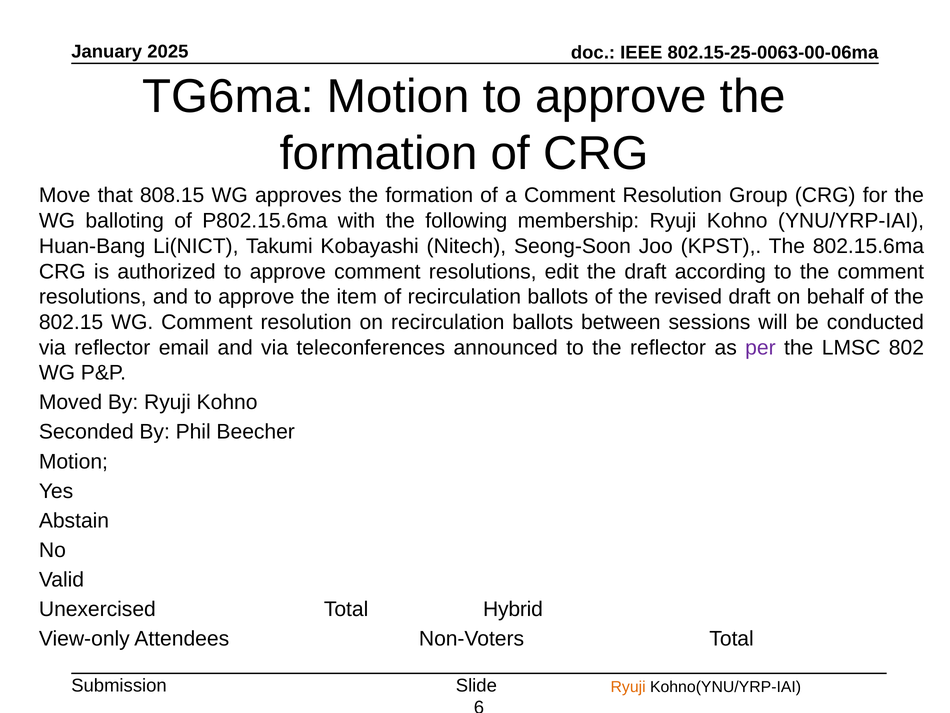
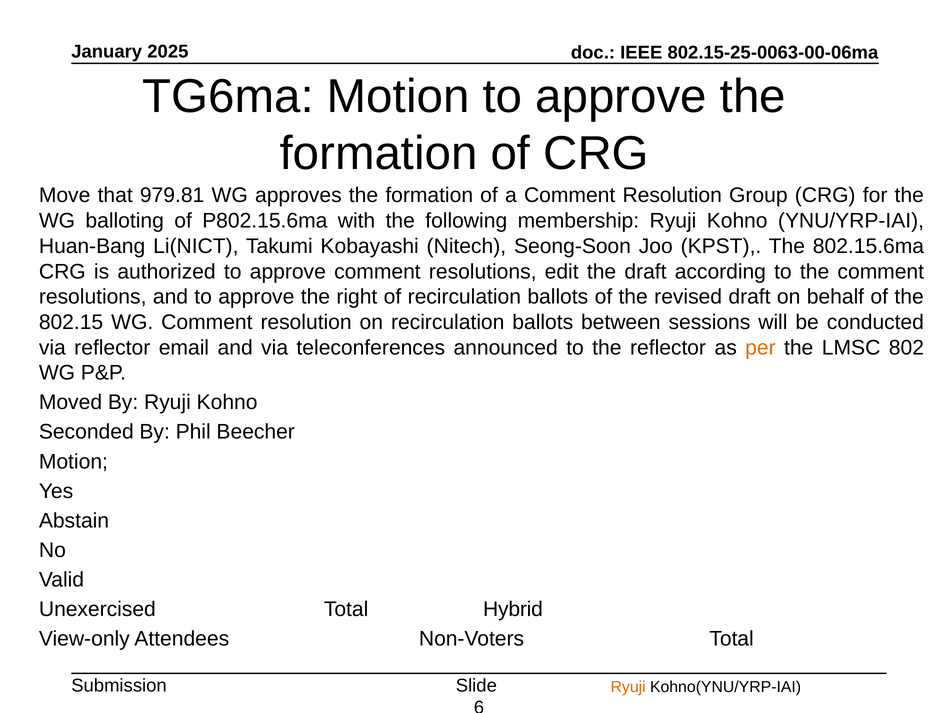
808.15: 808.15 -> 979.81
item: item -> right
per colour: purple -> orange
